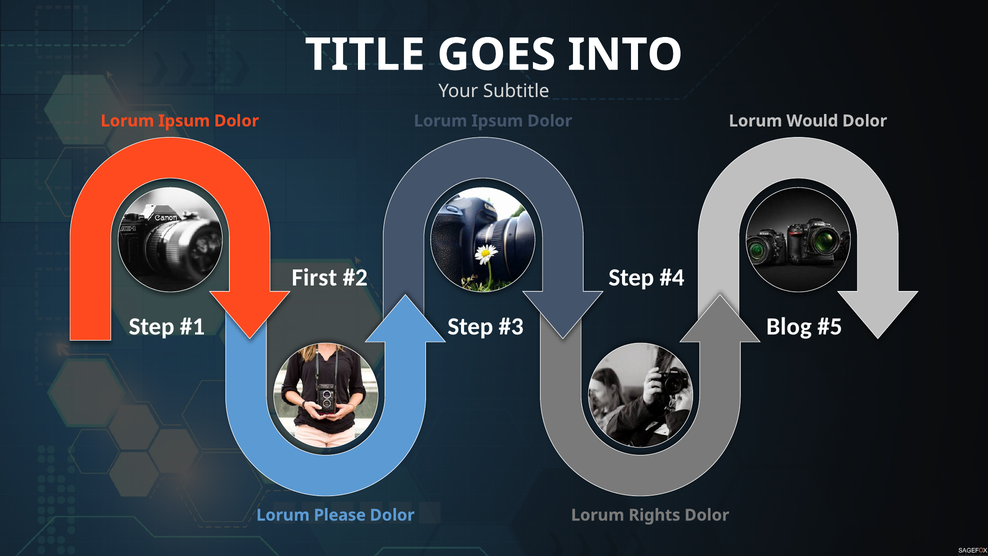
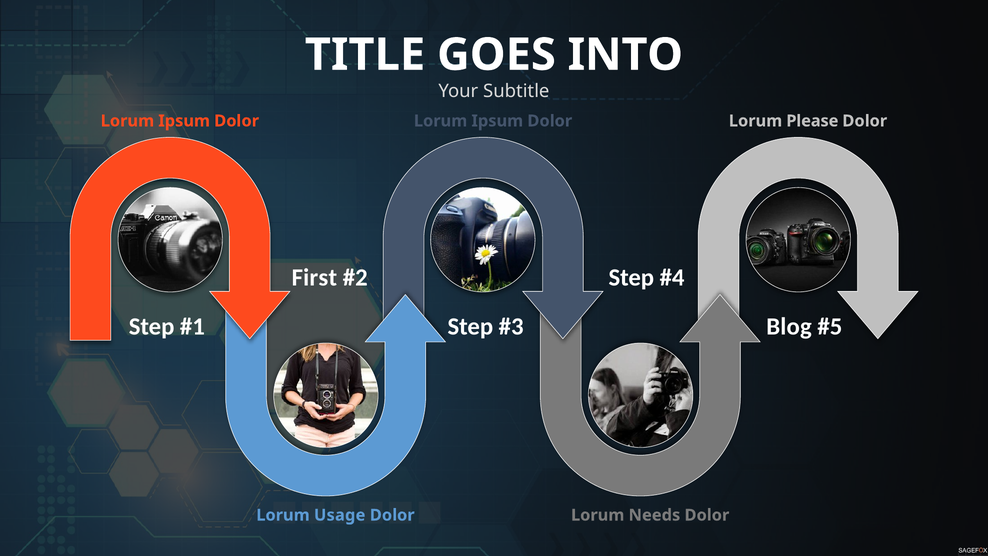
Would: Would -> Please
Please: Please -> Usage
Rights: Rights -> Needs
